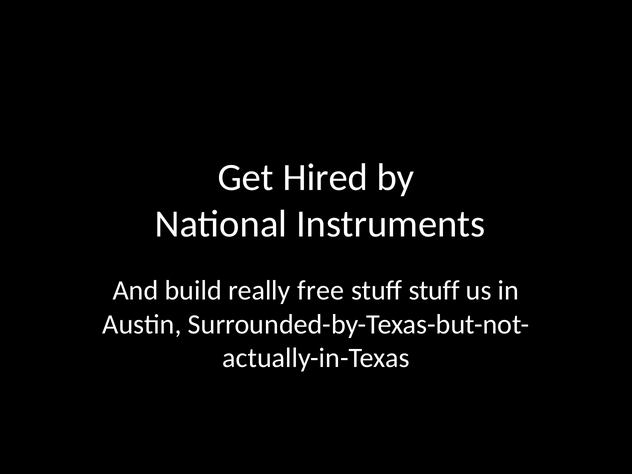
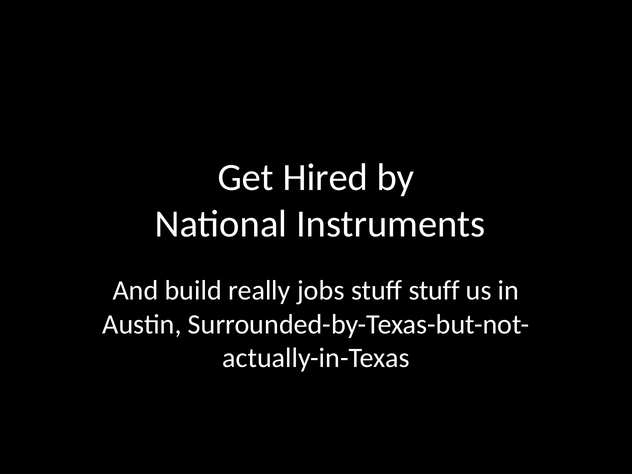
free: free -> jobs
